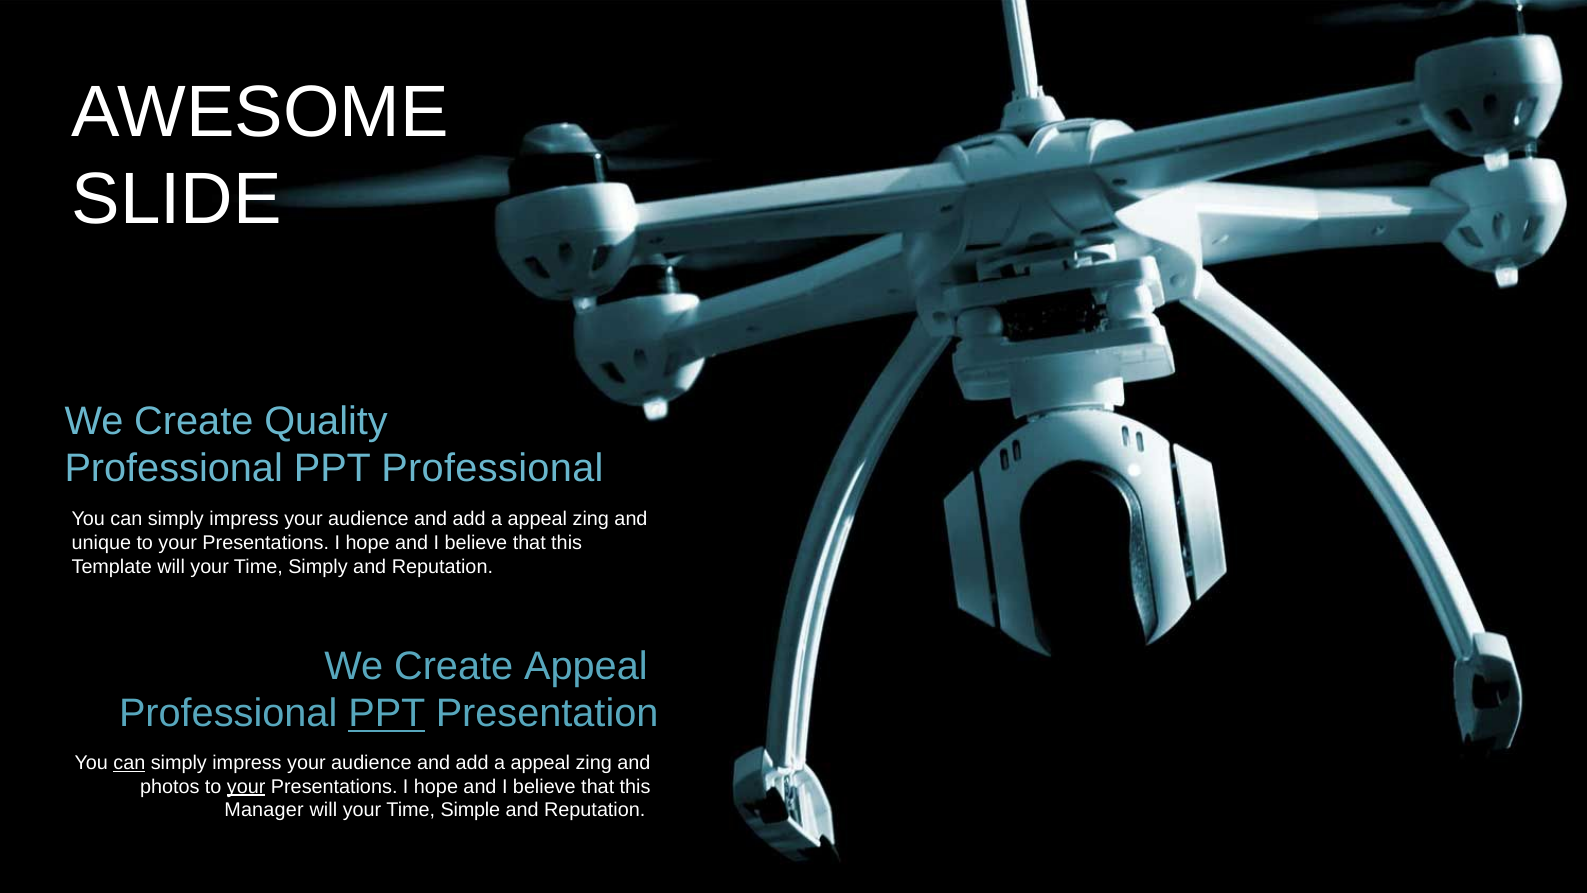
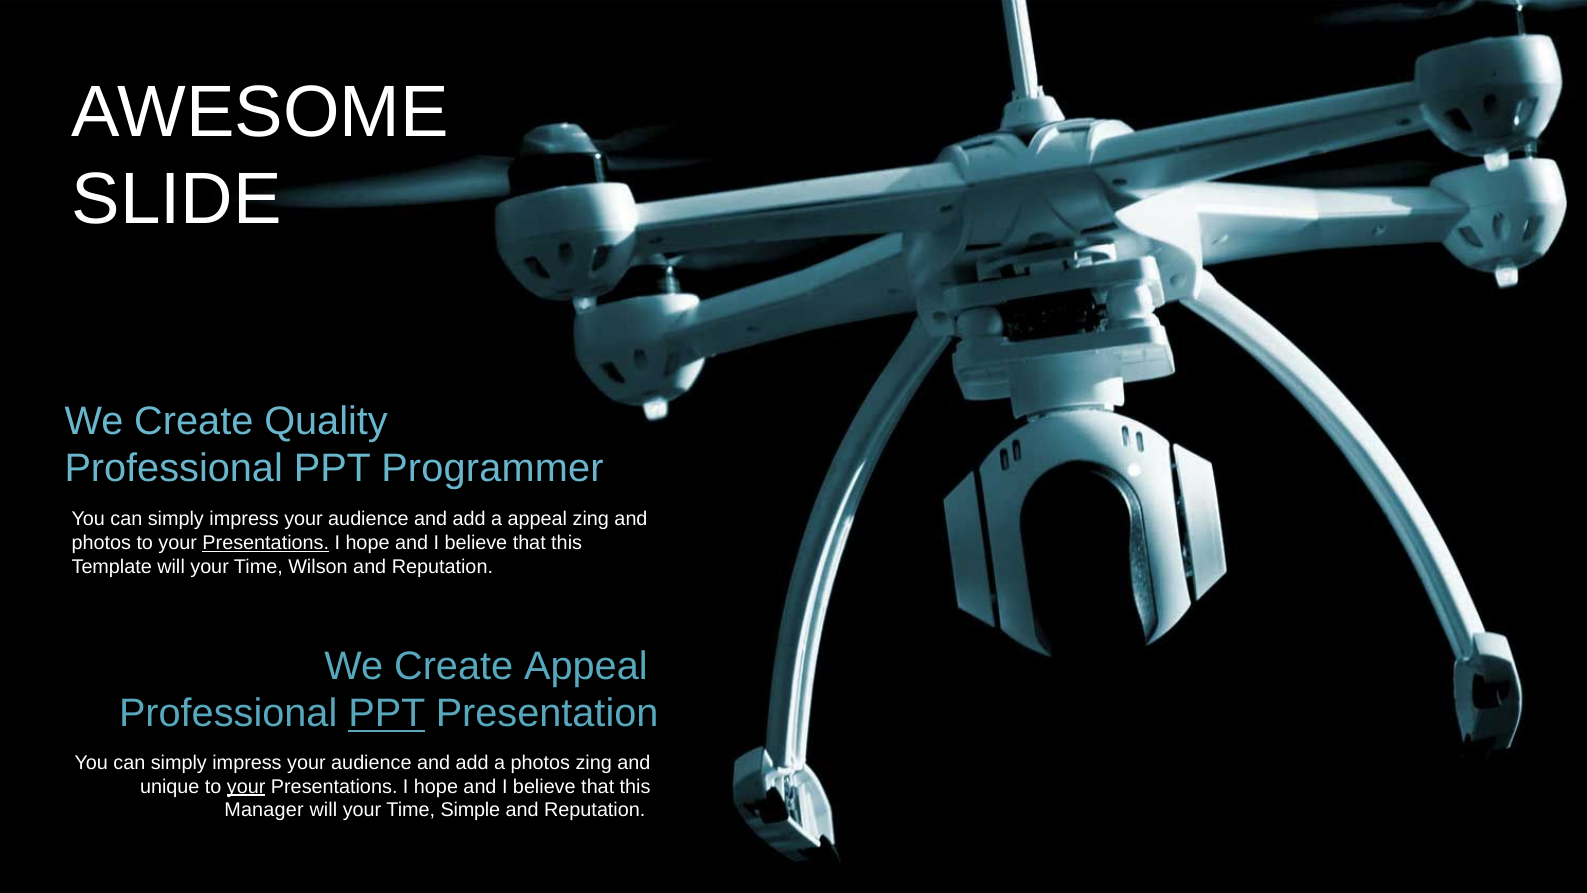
PPT Professional: Professional -> Programmer
unique at (101, 543): unique -> photos
Presentations at (266, 543) underline: none -> present
Time Simply: Simply -> Wilson
can at (129, 762) underline: present -> none
appeal at (540, 762): appeal -> photos
photos: photos -> unique
